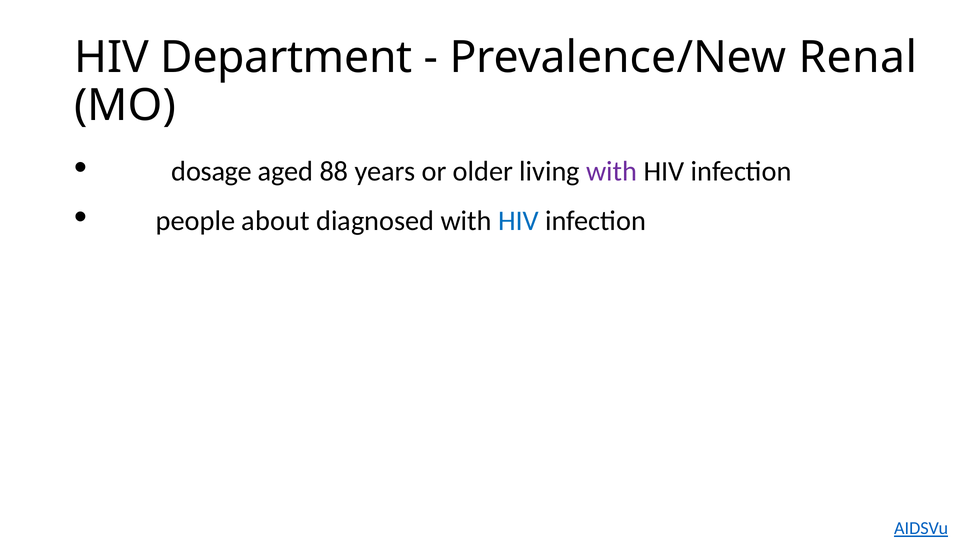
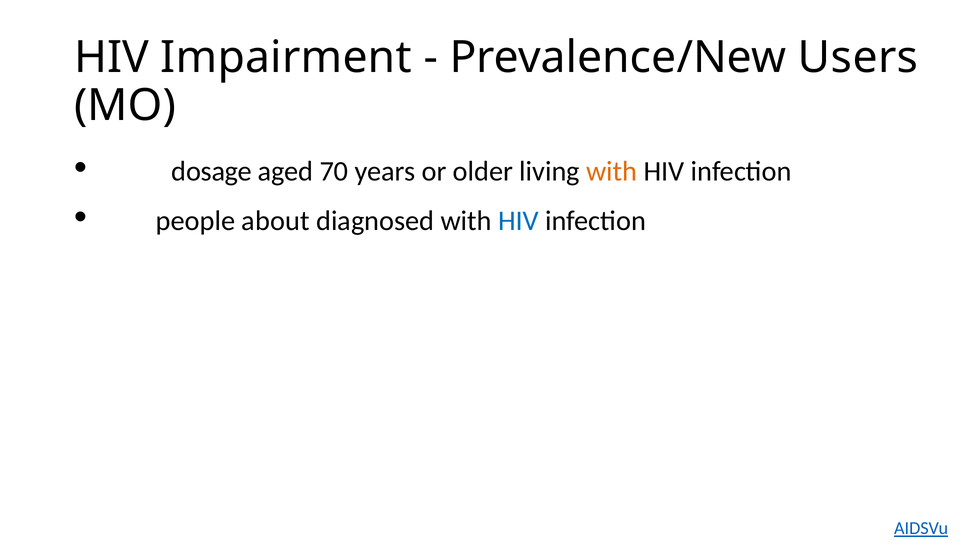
Department: Department -> Impairment
Renal: Renal -> Users
88: 88 -> 70
with at (612, 171) colour: purple -> orange
